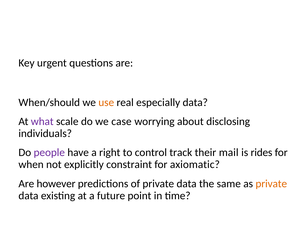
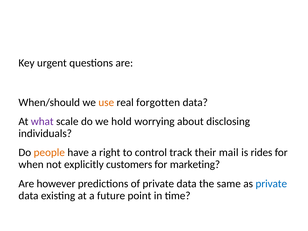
especially: especially -> forgotten
case: case -> hold
people colour: purple -> orange
constraint: constraint -> customers
axiomatic: axiomatic -> marketing
private at (271, 184) colour: orange -> blue
